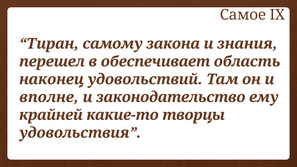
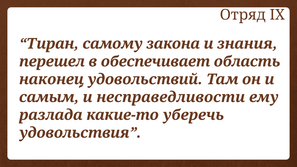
Самое: Самое -> Отряд
вполне: вполне -> самым
законодательство: законодательство -> несправедливости
крайней: крайней -> разлада
творцы: творцы -> уберечь
